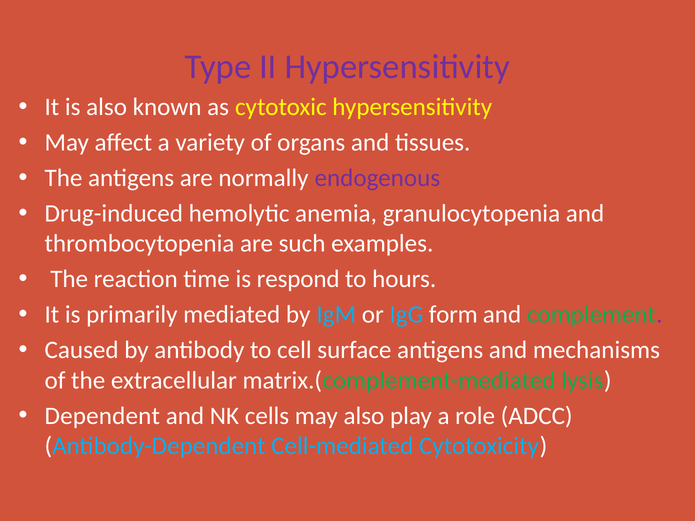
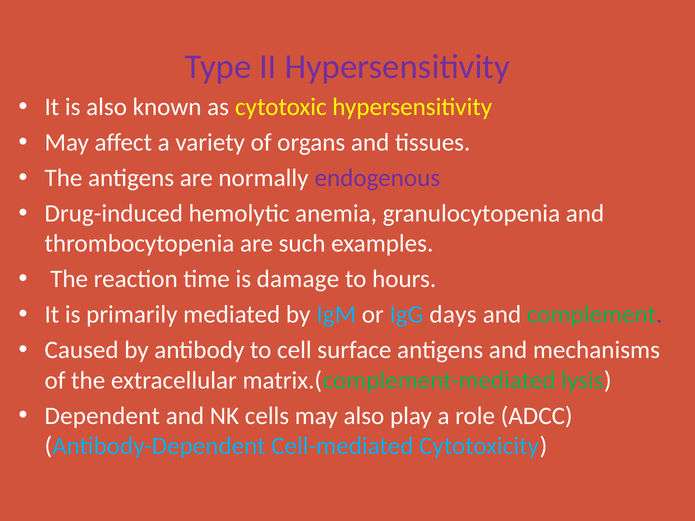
respond: respond -> damage
form: form -> days
